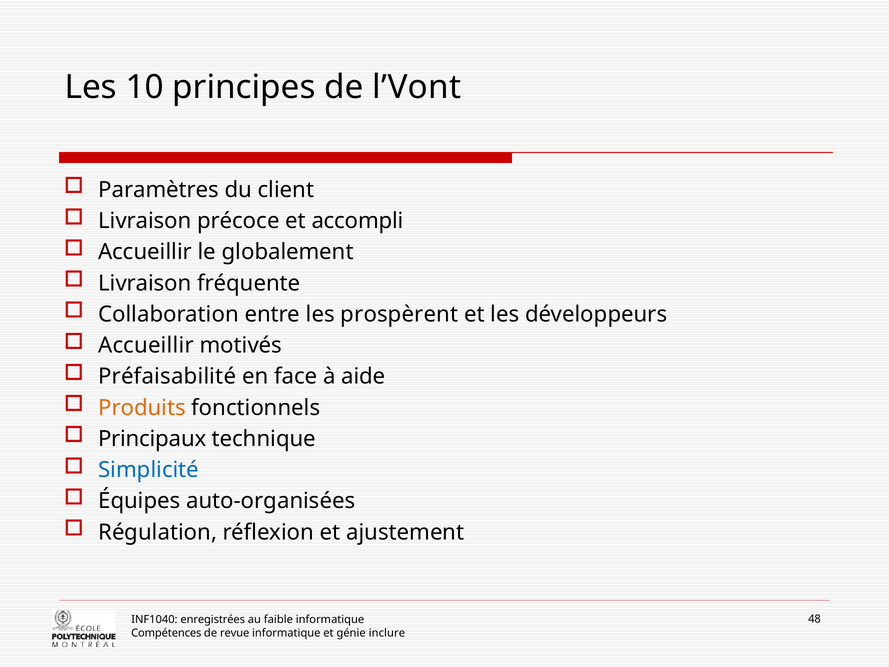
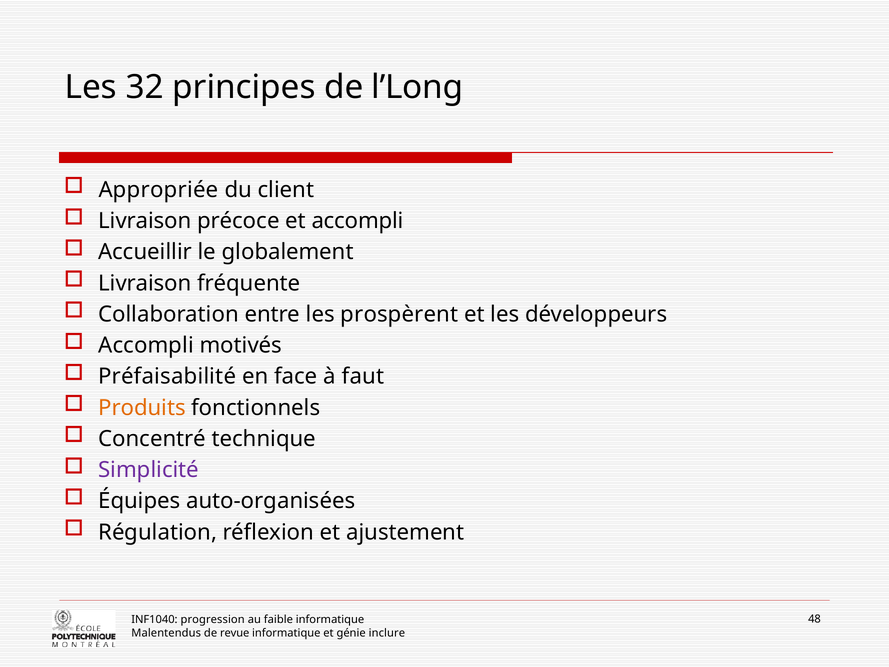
10: 10 -> 32
l’Vont: l’Vont -> l’Long
Paramètres: Paramètres -> Appropriée
Accueillir at (146, 345): Accueillir -> Accompli
aide: aide -> faut
Principaux: Principaux -> Concentré
Simplicité colour: blue -> purple
enregistrées: enregistrées -> progression
Compétences: Compétences -> Malentendus
